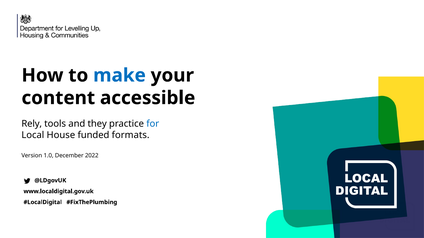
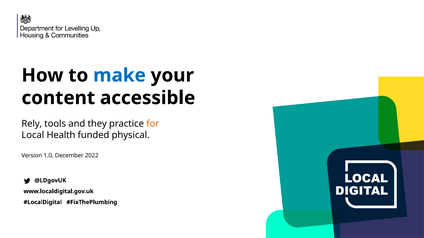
for colour: blue -> orange
House: House -> Health
formats: formats -> physical
